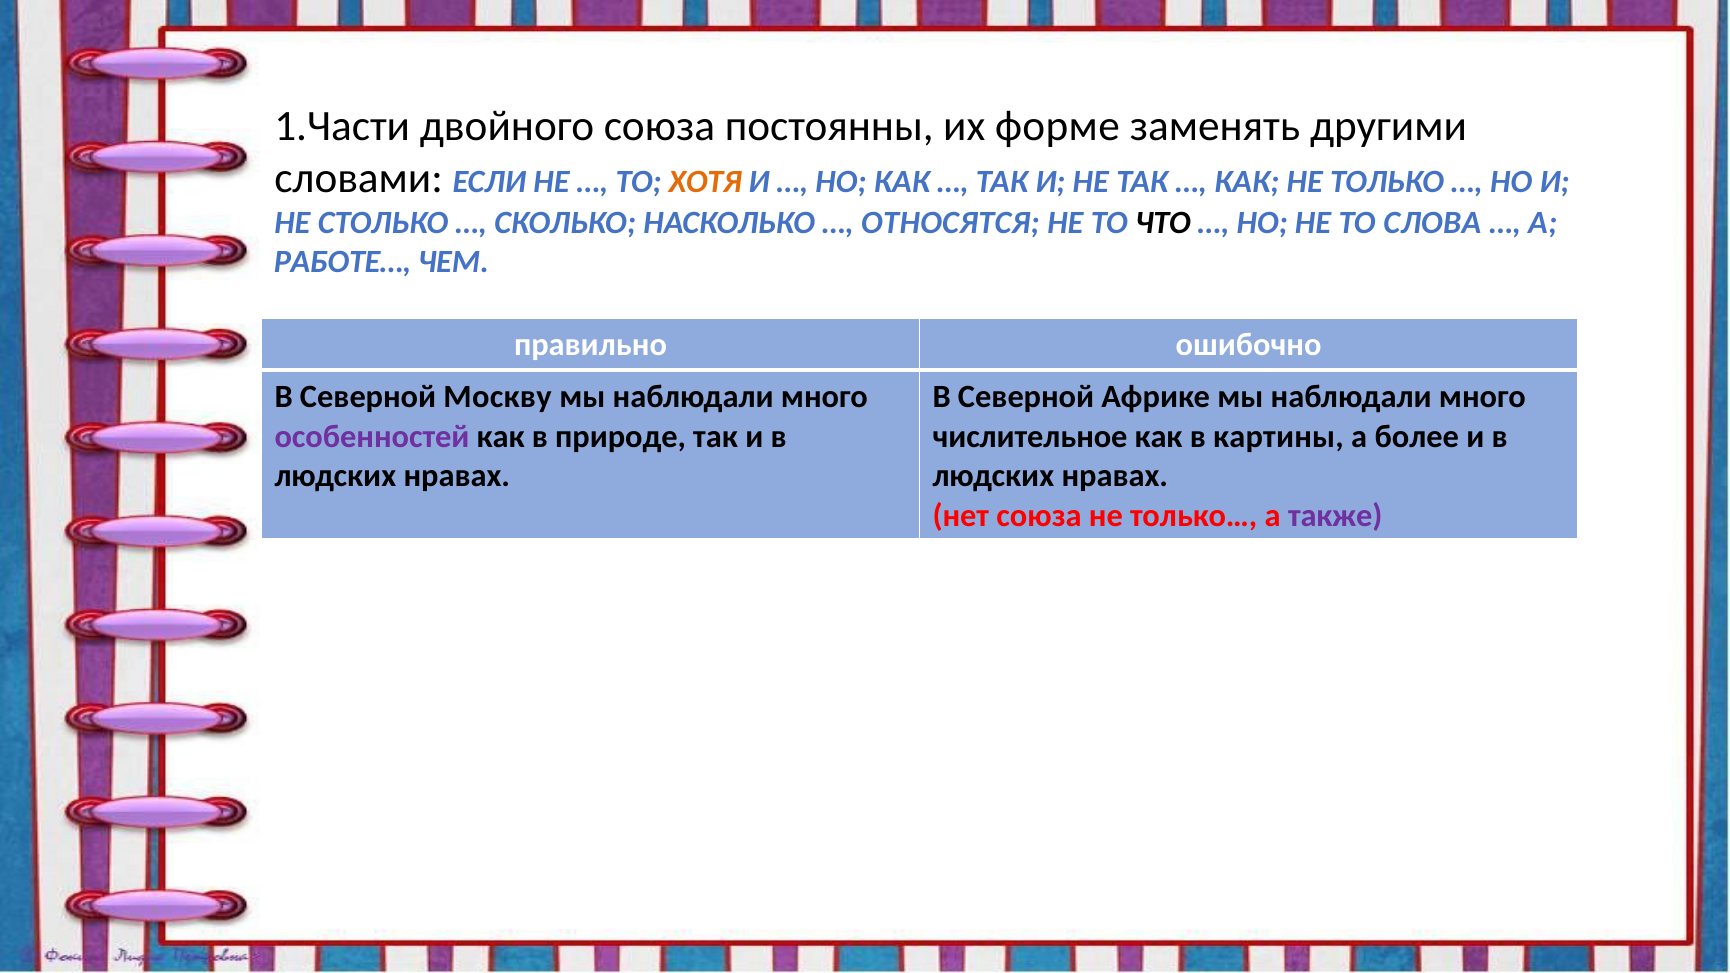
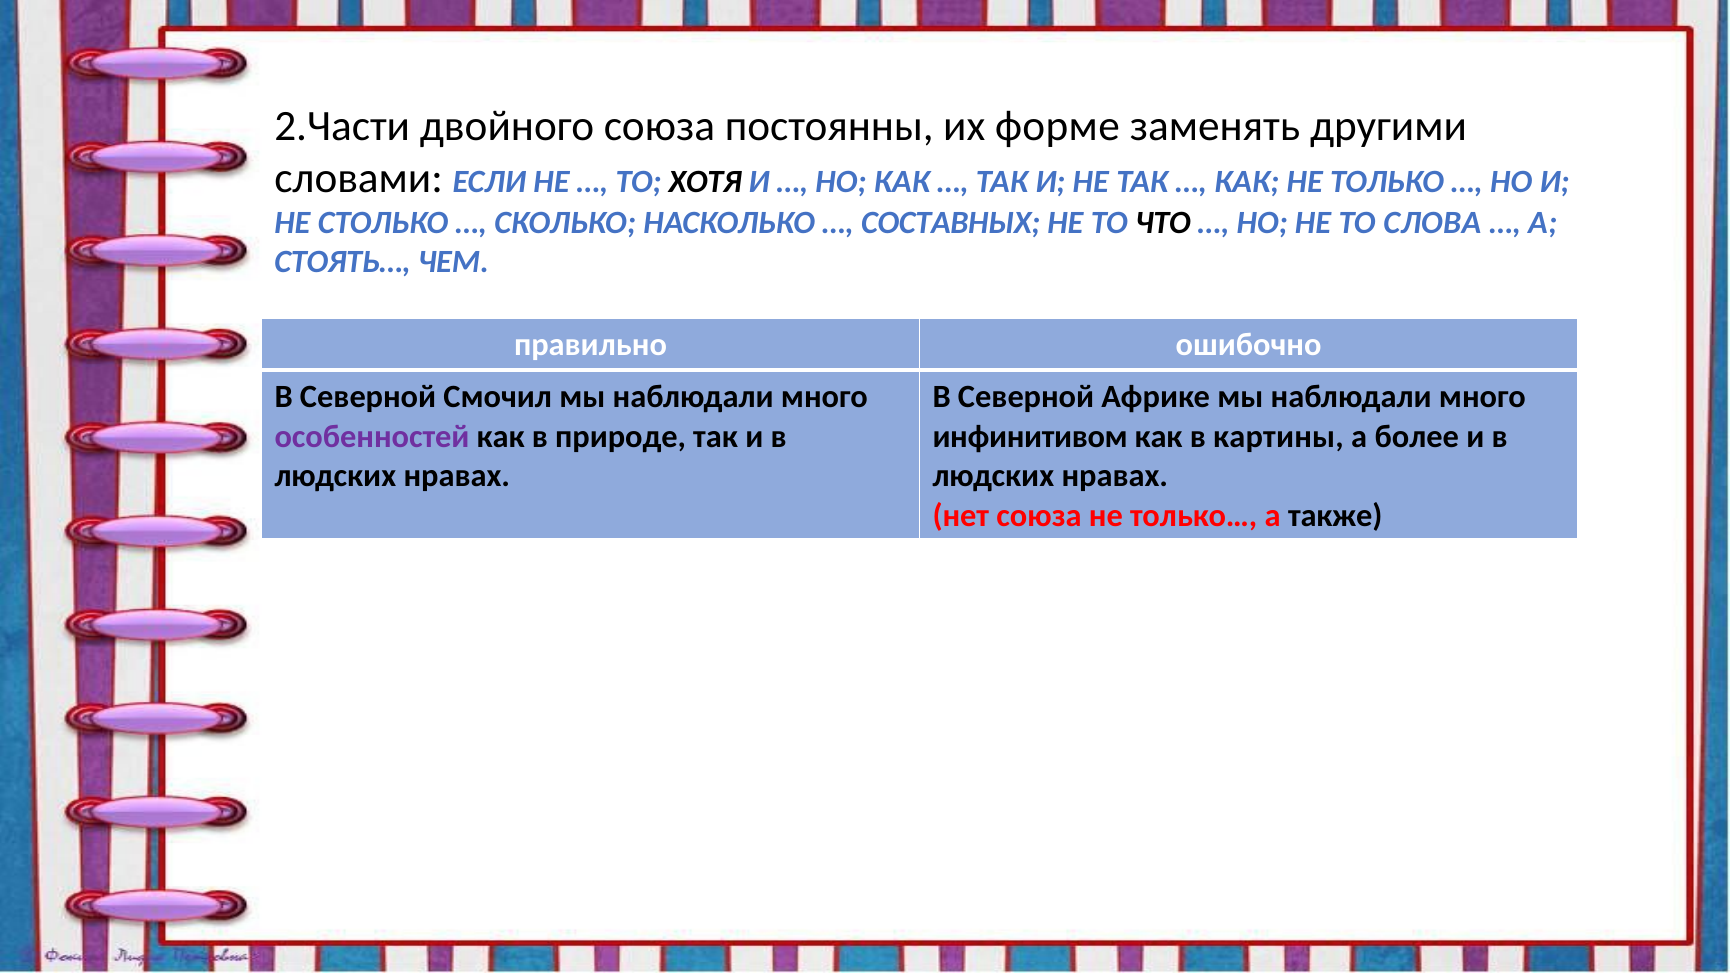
1.Части: 1.Части -> 2.Части
ХОТЯ colour: orange -> black
ОТНОСЯТСЯ: ОТНОСЯТСЯ -> СОСТАВНЫХ
РАБОТЕ…: РАБОТЕ… -> СТОЯТЬ…
Москву: Москву -> Смочил
числительное: числительное -> инфинитивом
также colour: purple -> black
